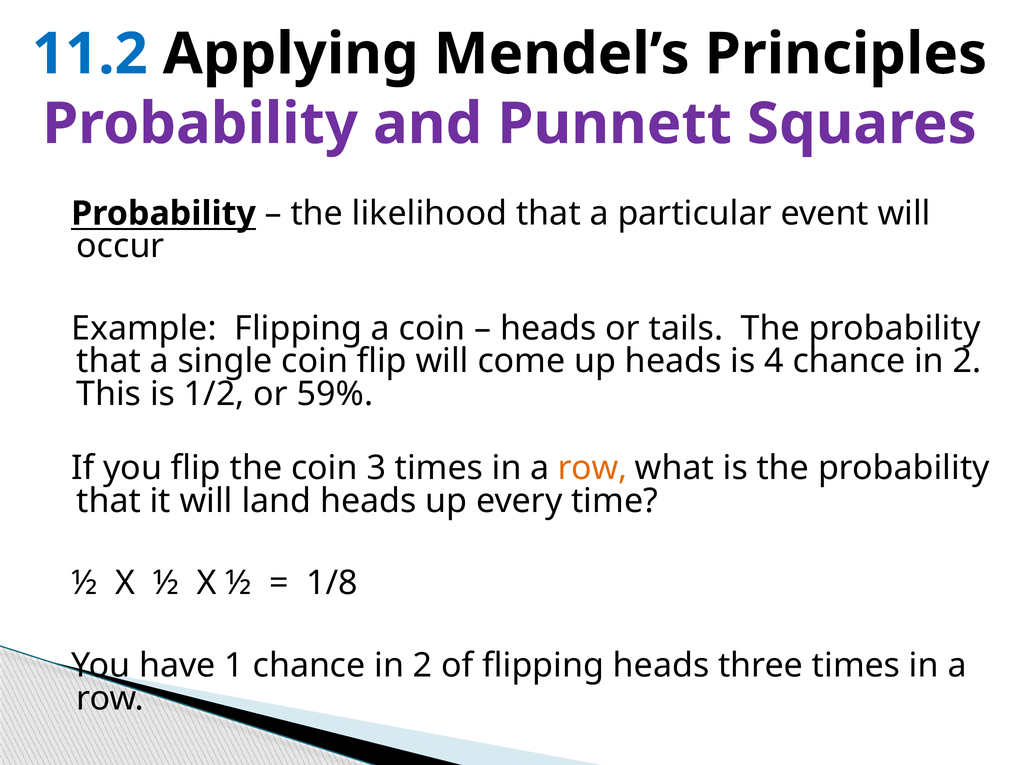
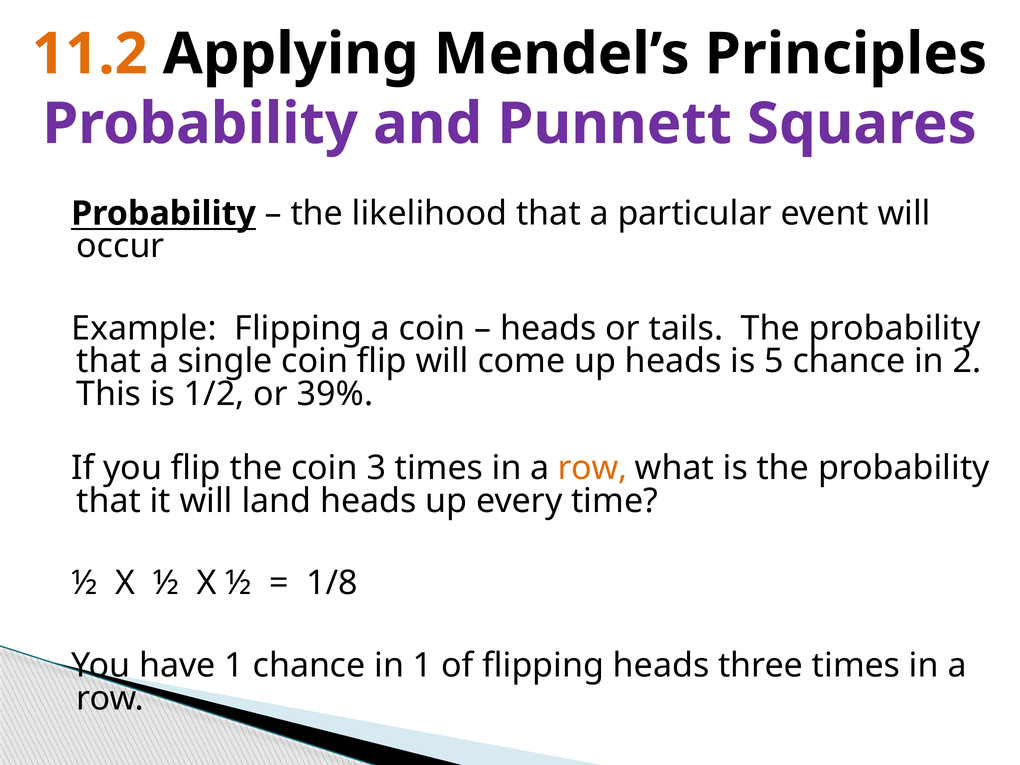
11.2 colour: blue -> orange
4: 4 -> 5
59%: 59% -> 39%
1 chance in 2: 2 -> 1
